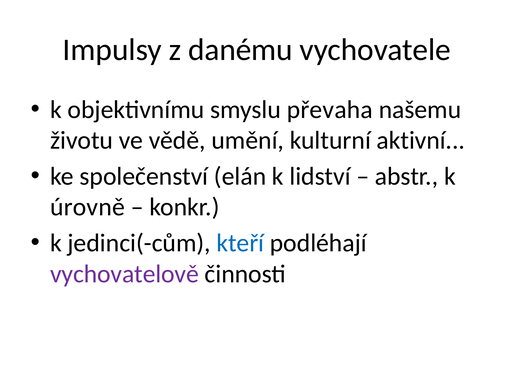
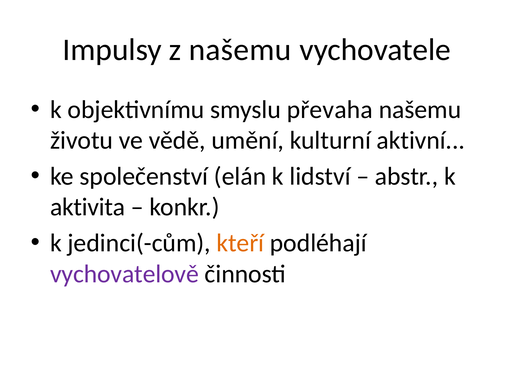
z danému: danému -> našemu
úrovně: úrovně -> aktivita
kteří colour: blue -> orange
